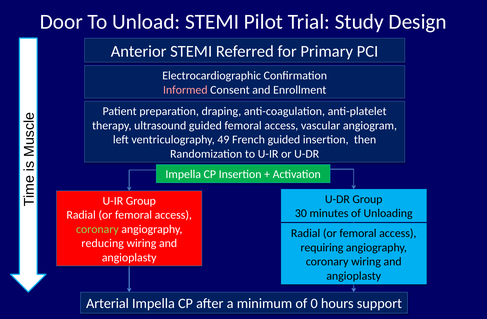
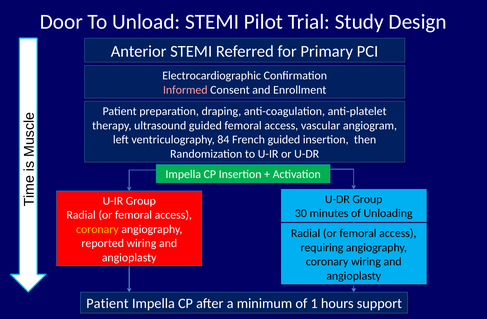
49: 49 -> 84
coronary at (97, 229) colour: light green -> yellow
reducing: reducing -> reported
Arterial at (108, 304): Arterial -> Patient
0: 0 -> 1
